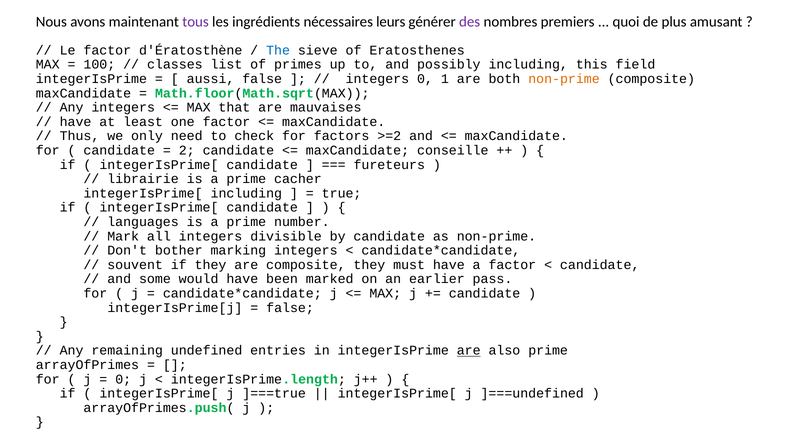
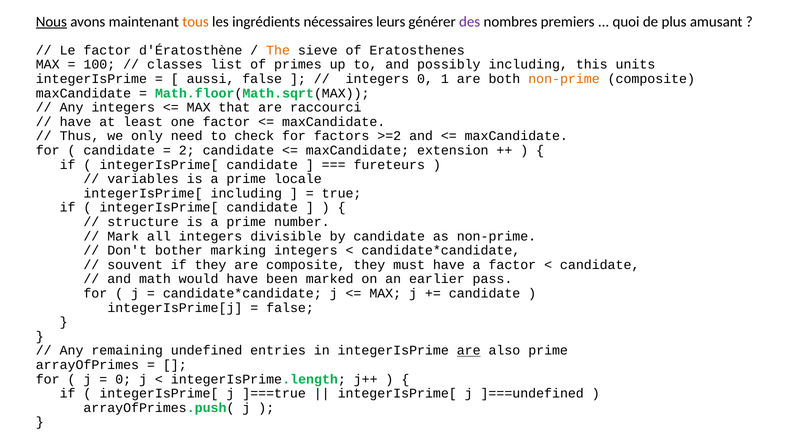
Nous underline: none -> present
tous colour: purple -> orange
The colour: blue -> orange
field: field -> units
mauvaises: mauvaises -> raccourci
conseille: conseille -> extension
librairie: librairie -> variables
cacher: cacher -> locale
languages: languages -> structure
some: some -> math
